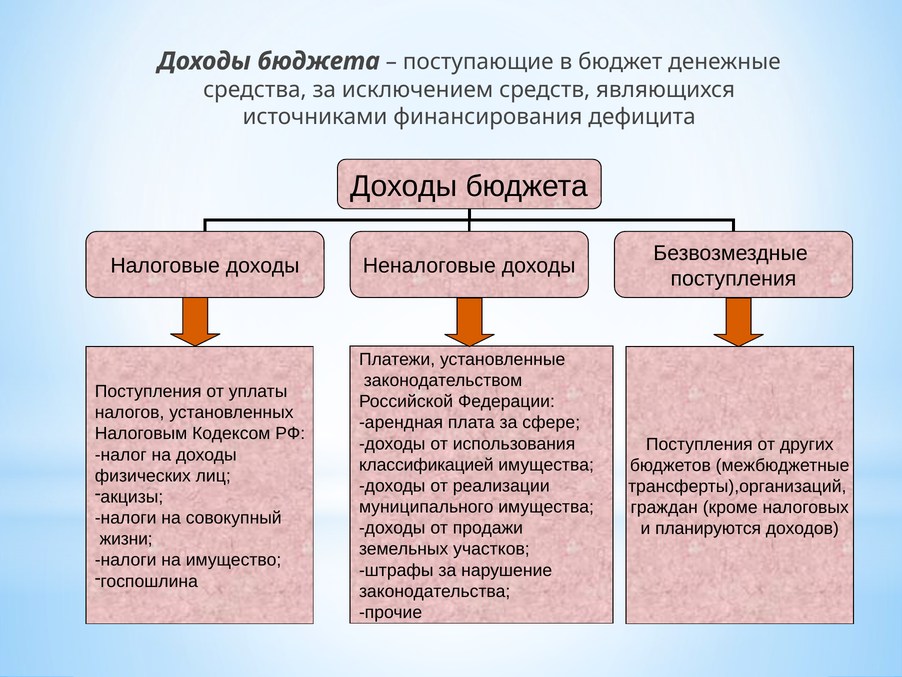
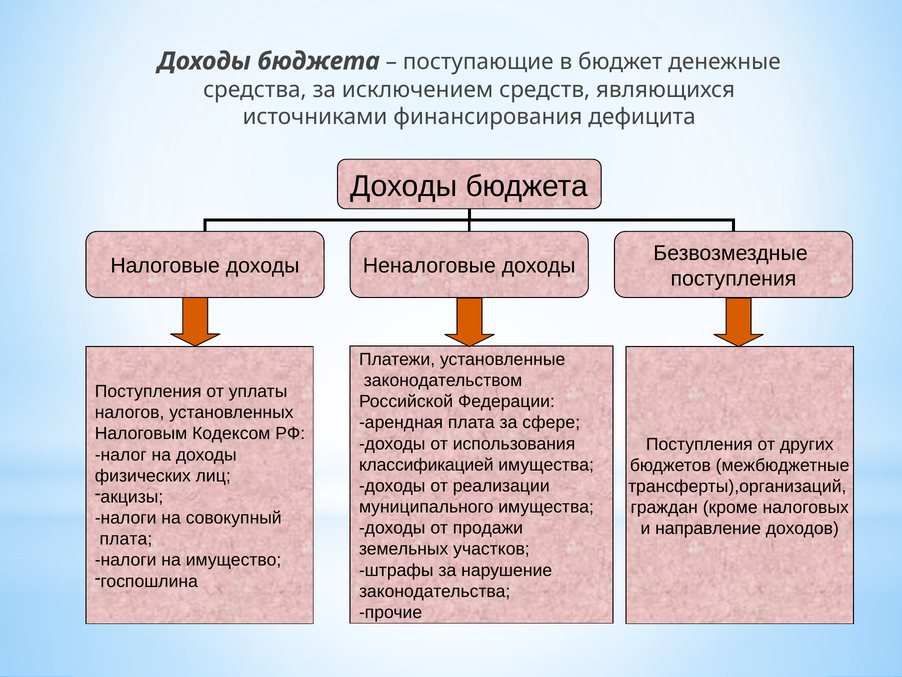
планируются: планируются -> направление
жизни at (126, 539): жизни -> плата
